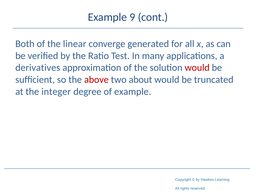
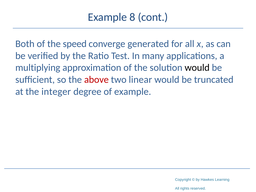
9: 9 -> 8
linear: linear -> speed
derivatives: derivatives -> multiplying
would at (197, 68) colour: red -> black
about: about -> linear
